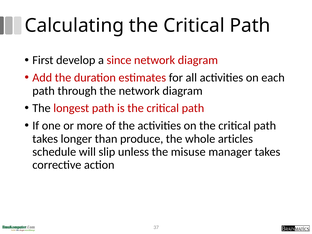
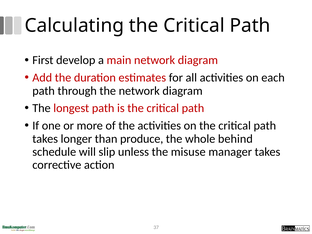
since: since -> main
articles: articles -> behind
